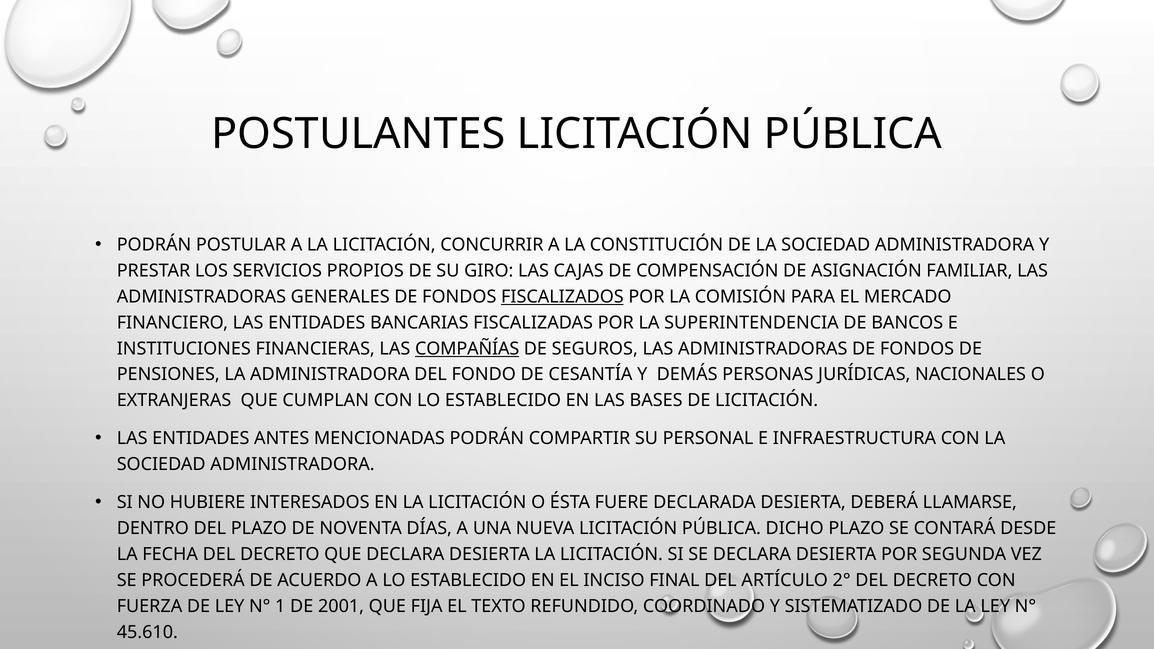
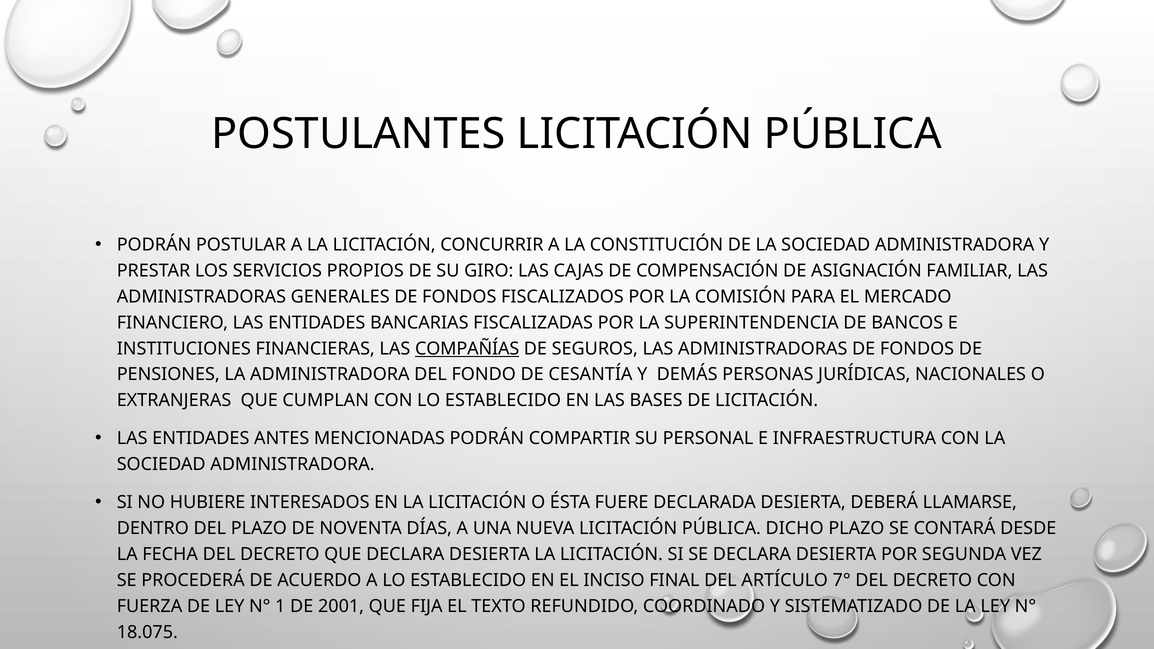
FISCALIZADOS underline: present -> none
2°: 2° -> 7°
45.610: 45.610 -> 18.075
